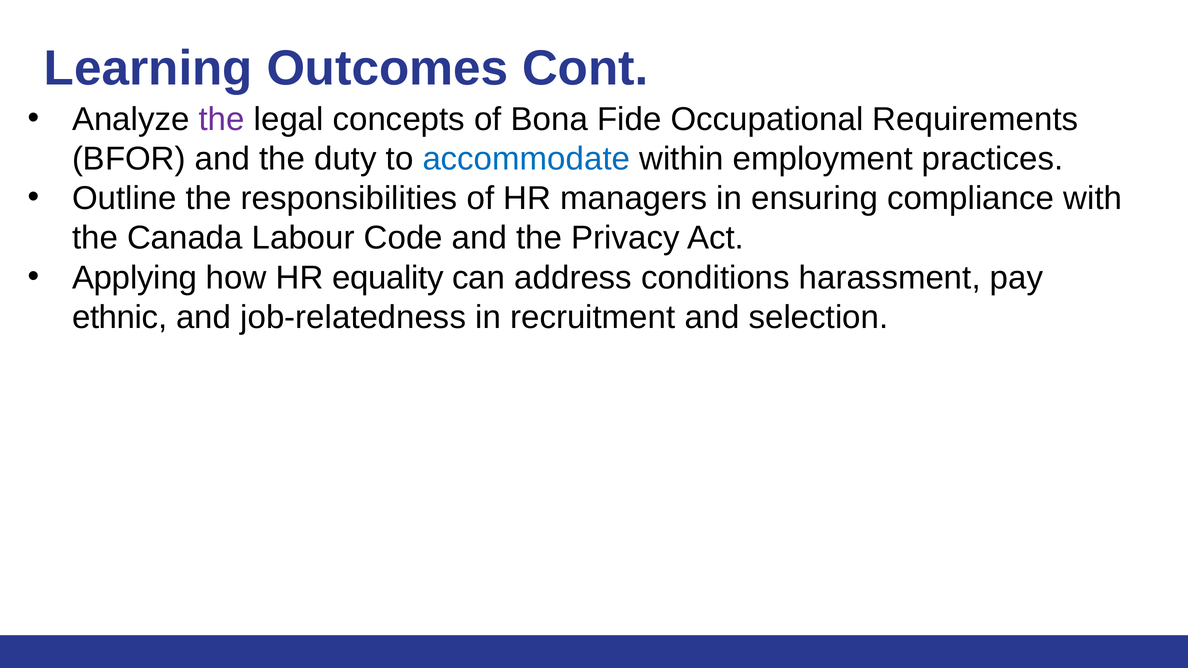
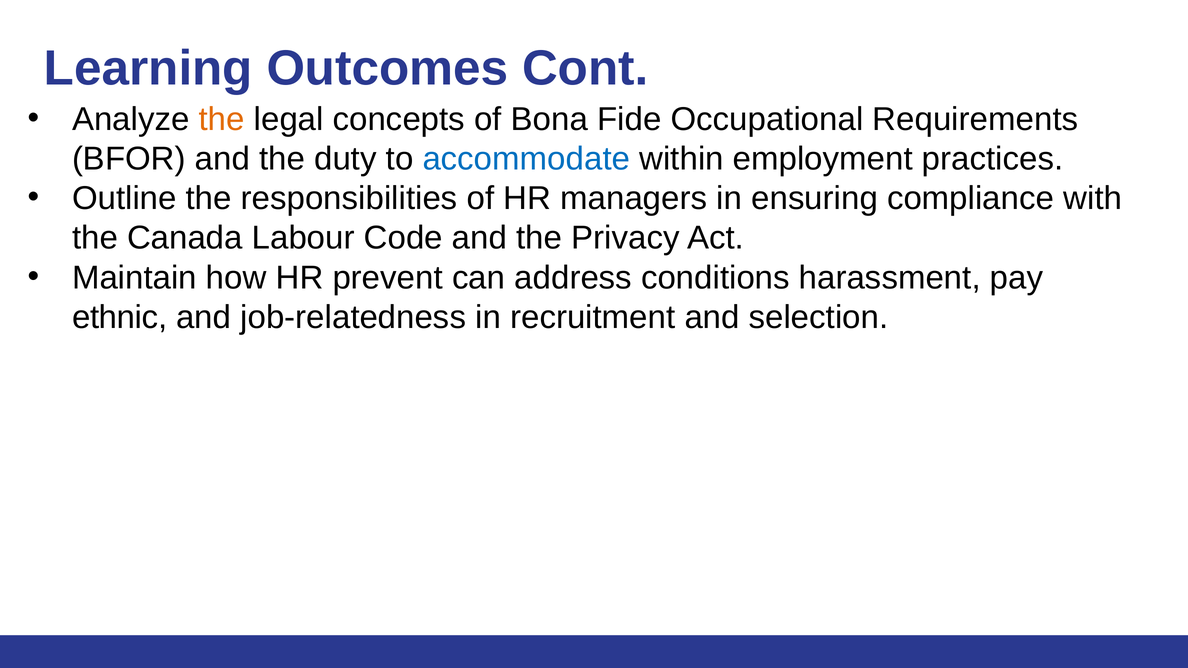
the at (222, 119) colour: purple -> orange
Applying: Applying -> Maintain
equality: equality -> prevent
